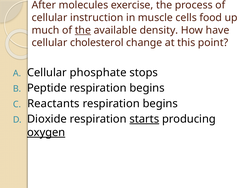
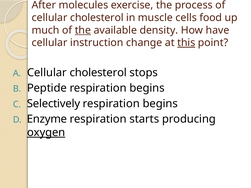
instruction at (97, 18): instruction -> cholesterol
cholesterol: cholesterol -> instruction
this underline: none -> present
phosphate at (98, 73): phosphate -> cholesterol
Reactants: Reactants -> Selectively
Dioxide: Dioxide -> Enzyme
starts underline: present -> none
